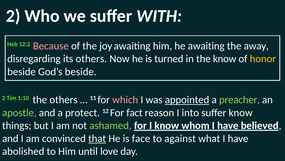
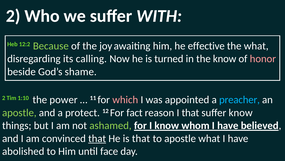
Because colour: pink -> light green
he awaiting: awaiting -> effective
the away: away -> what
its others: others -> calling
honor colour: yellow -> pink
God’s beside: beside -> shame
the others: others -> power
appointed underline: present -> none
preacher colour: light green -> light blue
I into: into -> that
is face: face -> that
to against: against -> apostle
love: love -> face
